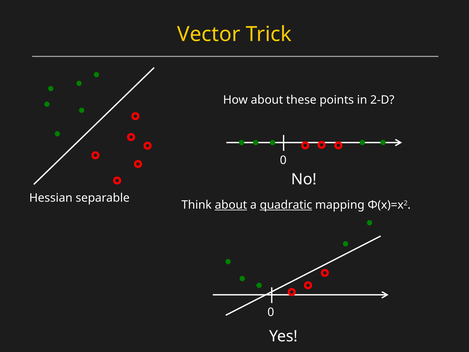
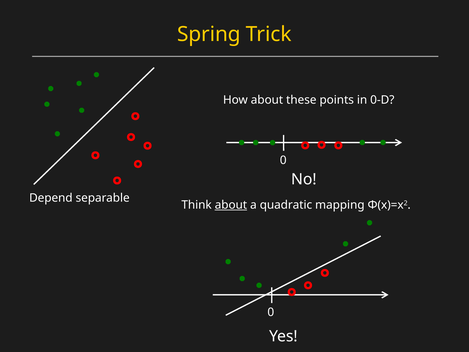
Vector: Vector -> Spring
2-D: 2-D -> 0-D
Hessian: Hessian -> Depend
quadratic underline: present -> none
